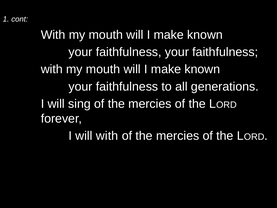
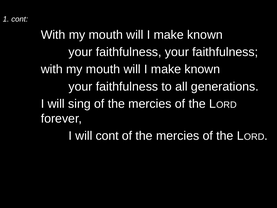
will with: with -> cont
